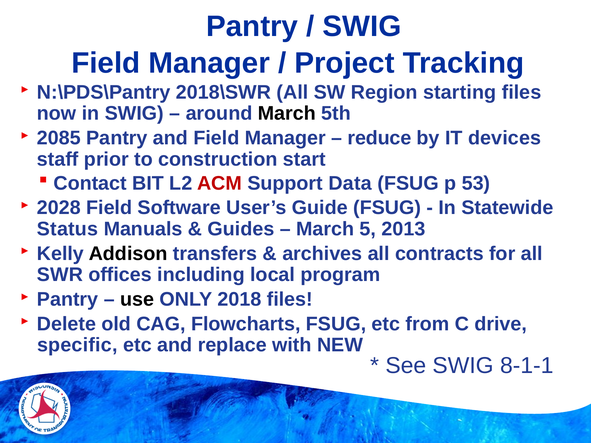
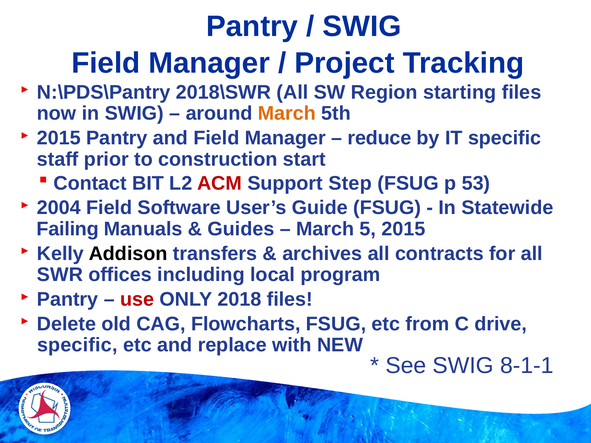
March at (287, 114) colour: black -> orange
2085 at (59, 138): 2085 -> 2015
IT devices: devices -> specific
Data: Data -> Step
2028: 2028 -> 2004
Status: Status -> Failing
5 2013: 2013 -> 2015
use colour: black -> red
